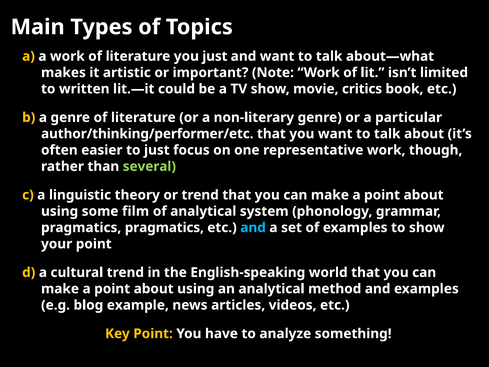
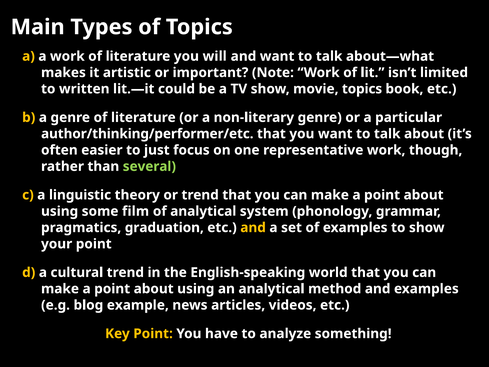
you just: just -> will
movie critics: critics -> topics
pragmatics pragmatics: pragmatics -> graduation
and at (253, 227) colour: light blue -> yellow
